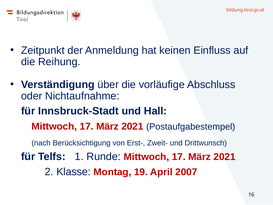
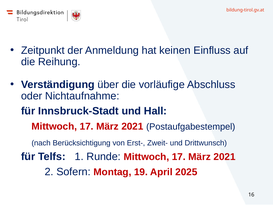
Klasse: Klasse -> Sofern
2007: 2007 -> 2025
